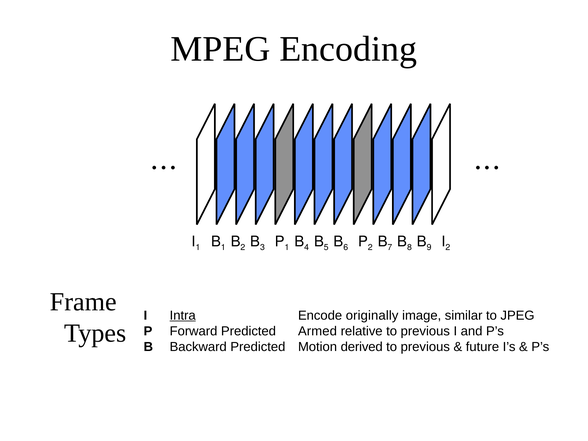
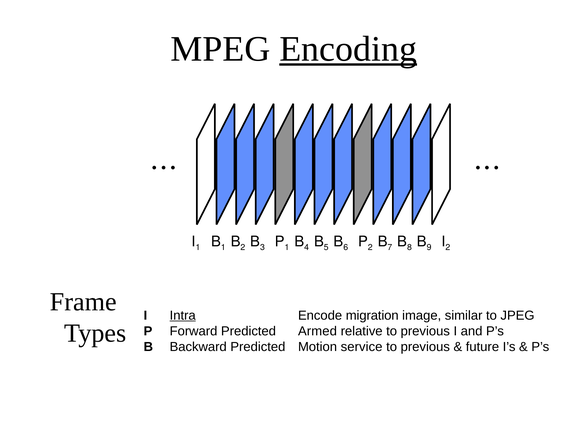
Encoding underline: none -> present
originally: originally -> migration
derived: derived -> service
